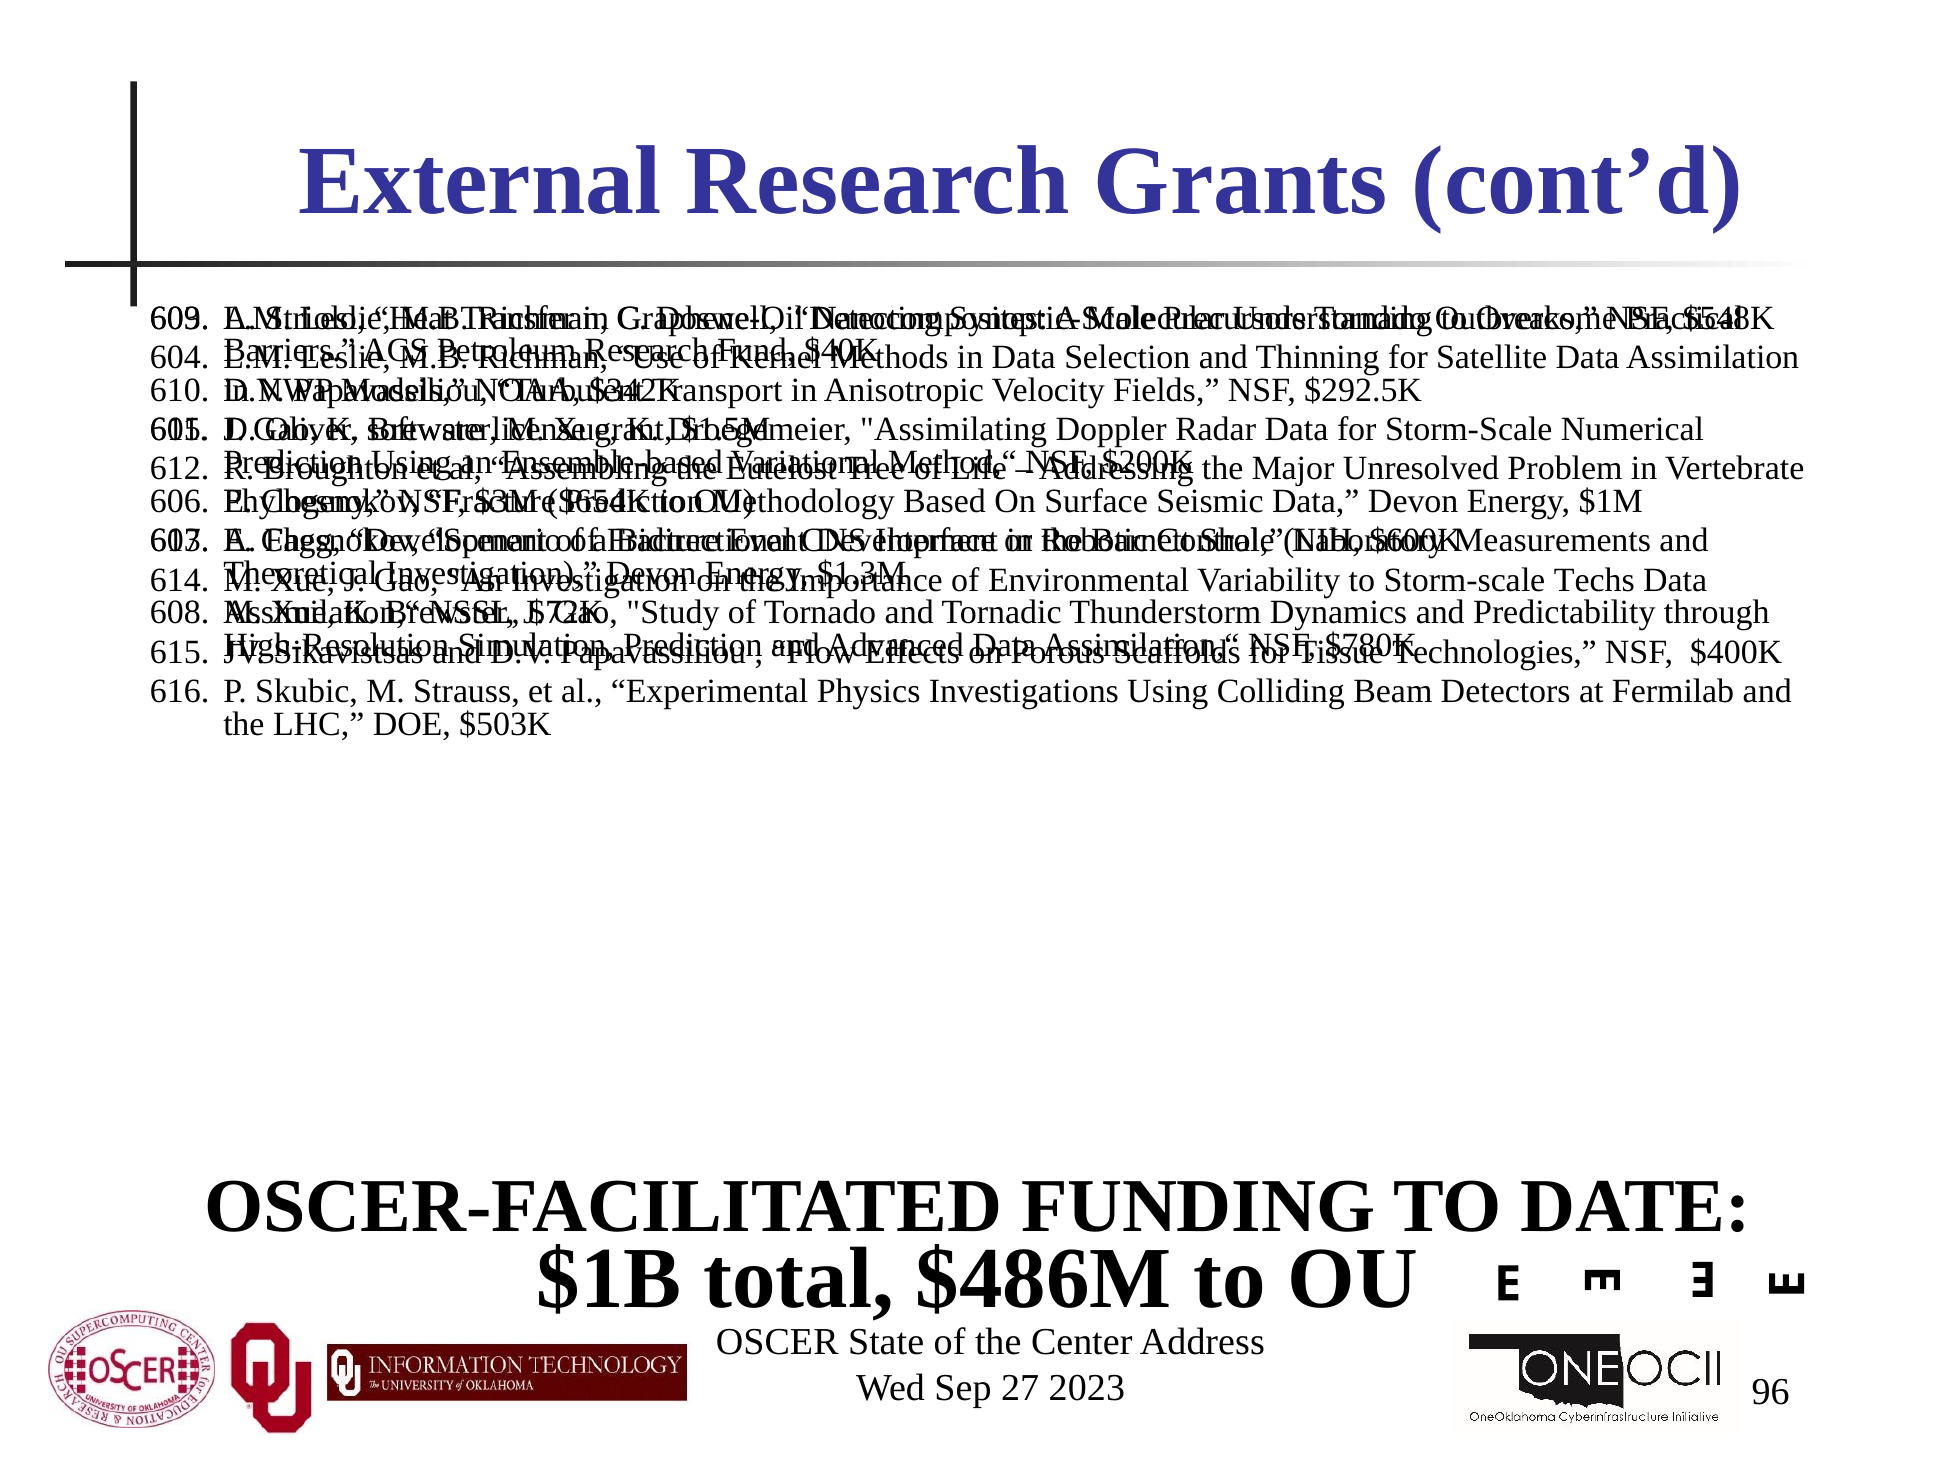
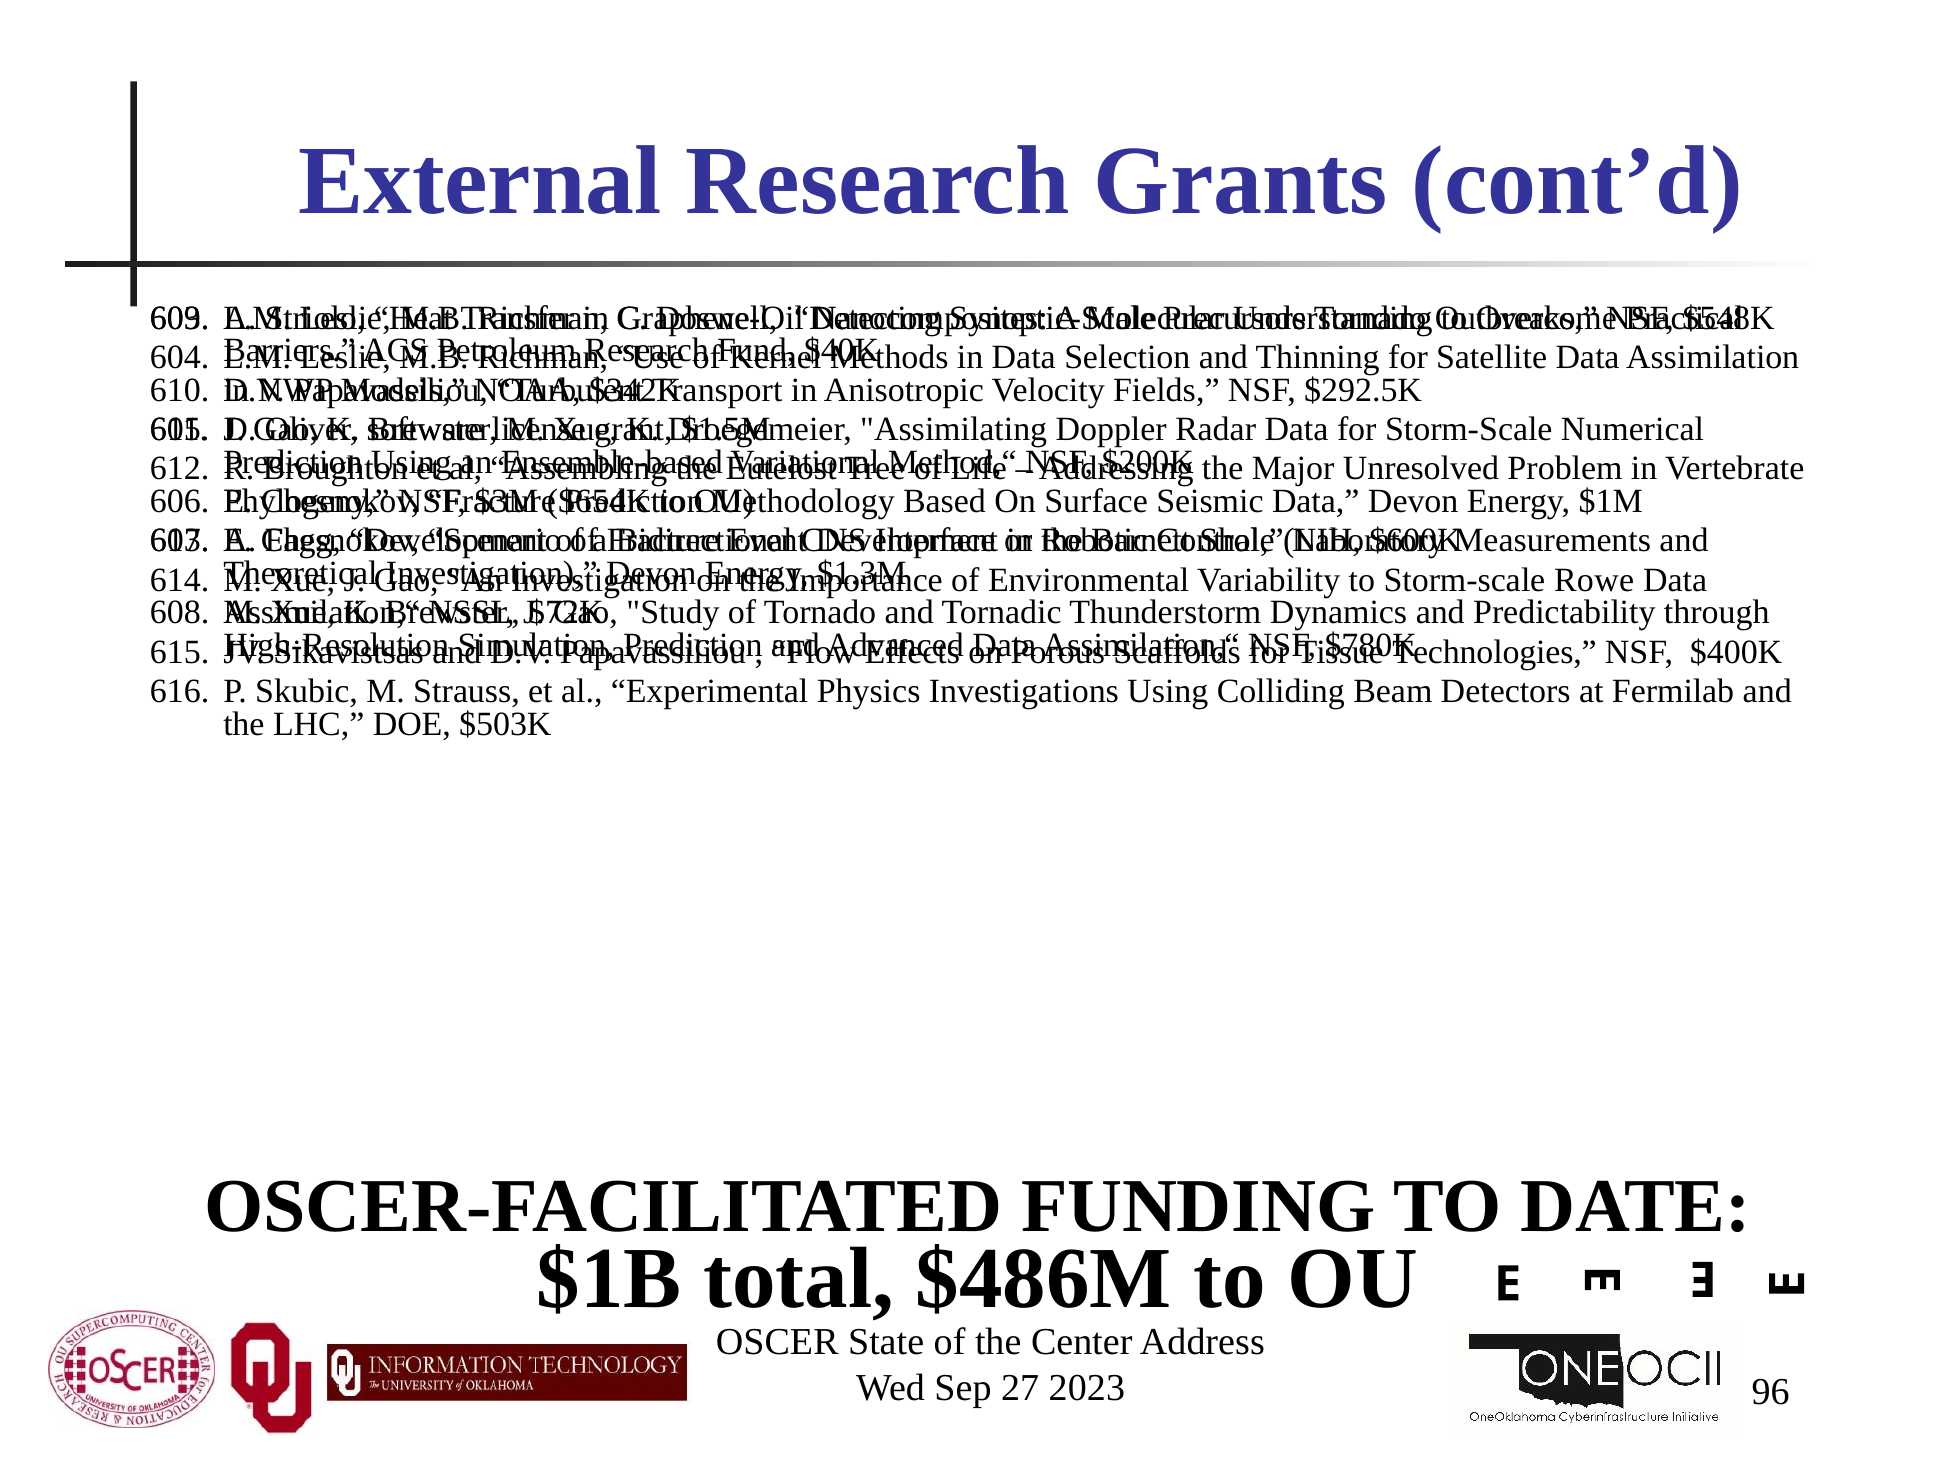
Techs: Techs -> Rowe
